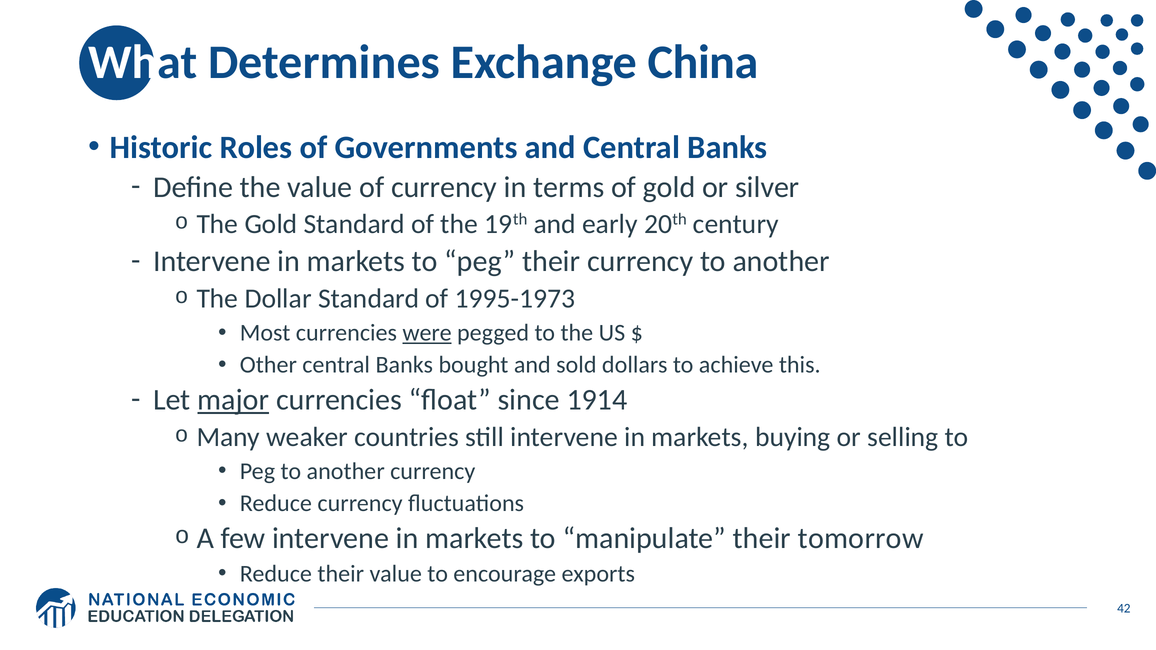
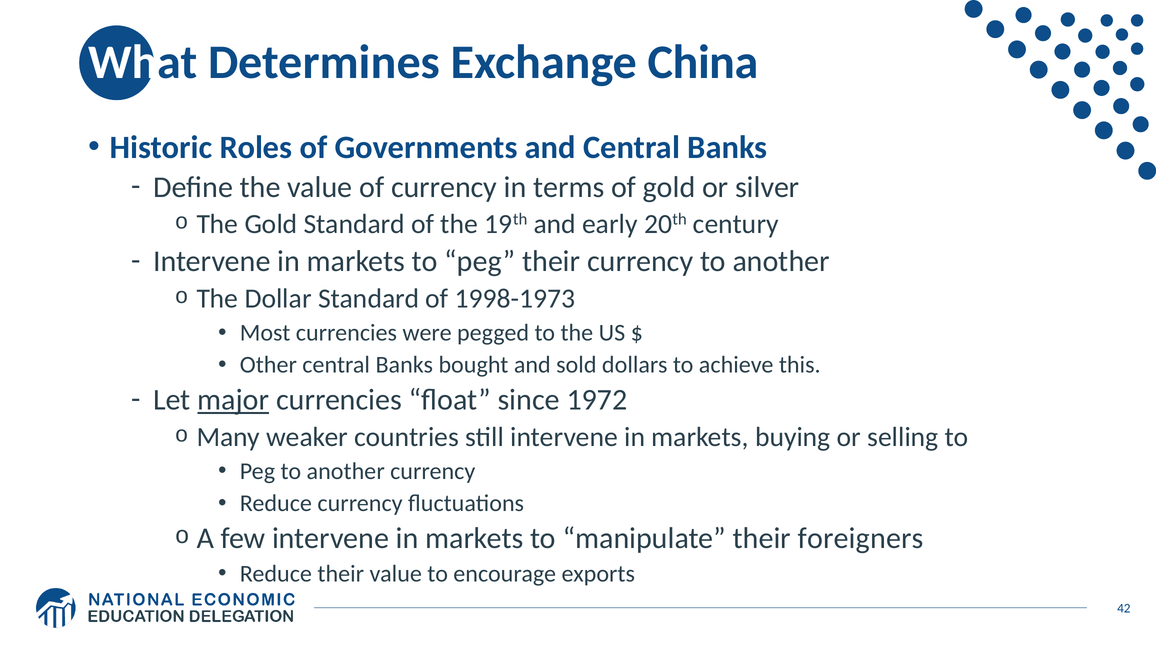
1995-1973: 1995-1973 -> 1998-1973
were underline: present -> none
1914: 1914 -> 1972
tomorrow: tomorrow -> foreigners
